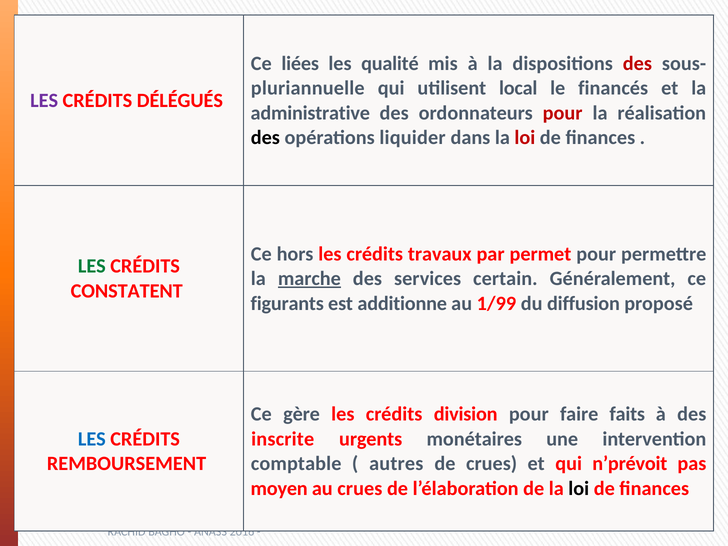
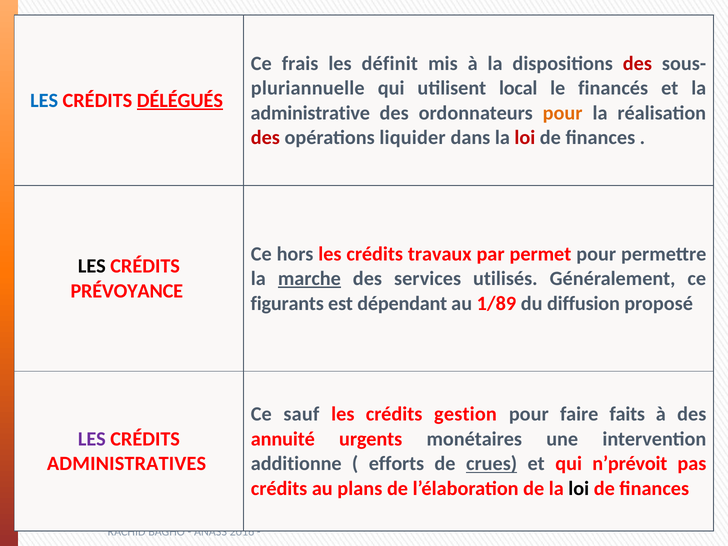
liées: liées -> frais
qualité: qualité -> définit
LES at (44, 100) colour: purple -> blue
DÉLÉGUÉS underline: none -> present
pour at (563, 113) colour: red -> orange
des at (265, 138) colour: black -> red
LES at (92, 266) colour: green -> black
certain: certain -> utilisés
CONSTATENT: CONSTATENT -> PRÉVOYANCE
additionne: additionne -> dépendant
1/99: 1/99 -> 1/89
gère: gère -> sauf
division: division -> gestion
LES at (92, 439) colour: blue -> purple
inscrite: inscrite -> annuité
REMBOURSEMENT: REMBOURSEMENT -> ADMINISTRATIVES
comptable: comptable -> additionne
autres: autres -> efforts
crues at (492, 464) underline: none -> present
moyen at (279, 488): moyen -> crédits
au crues: crues -> plans
